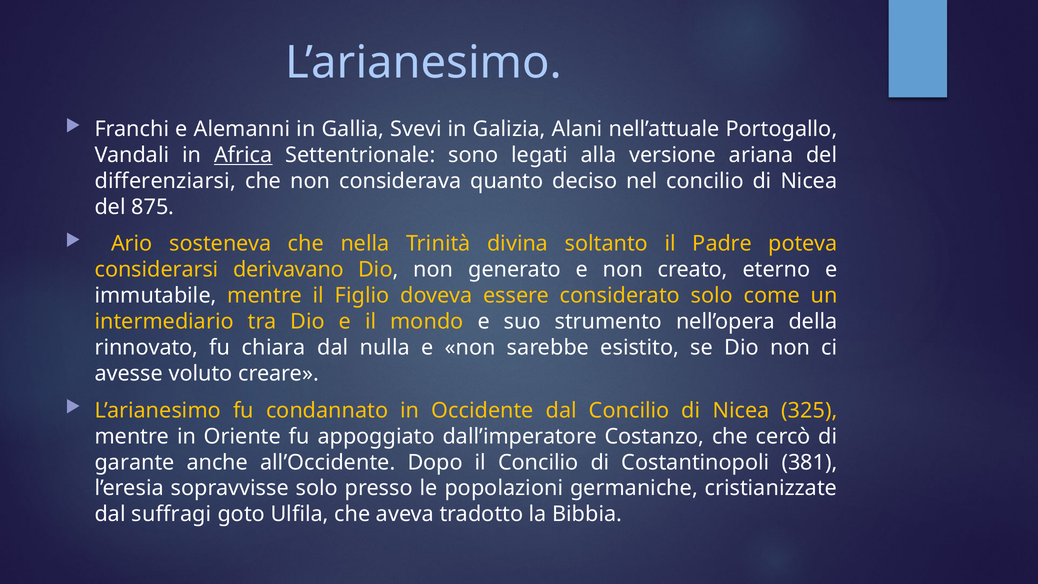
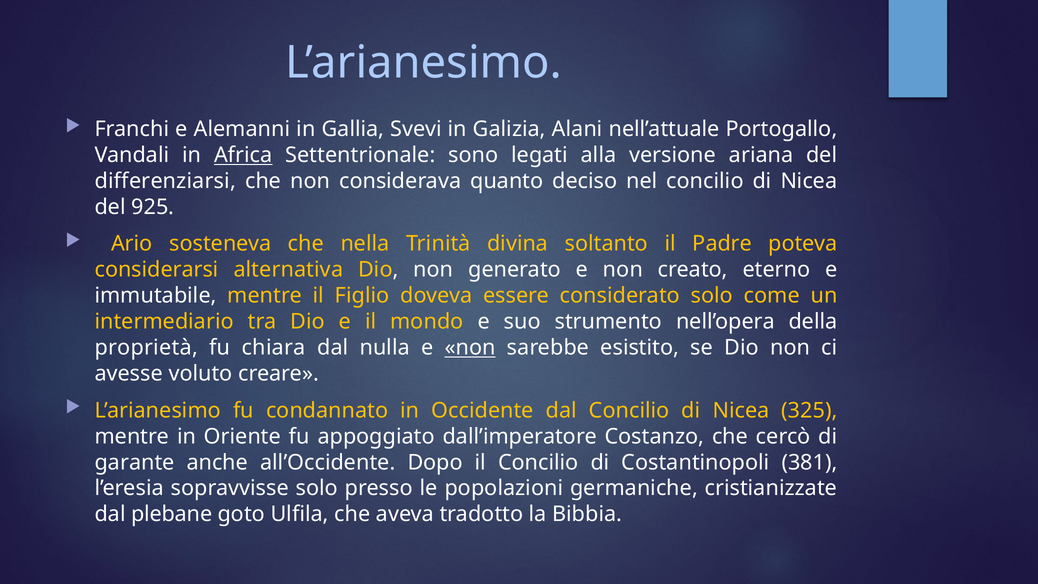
875: 875 -> 925
derivavano: derivavano -> alternativa
rinnovato: rinnovato -> proprietà
non at (470, 348) underline: none -> present
suffragi: suffragi -> plebane
